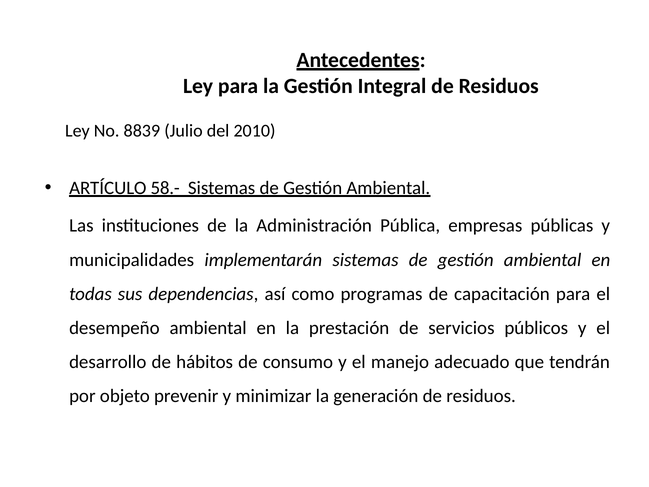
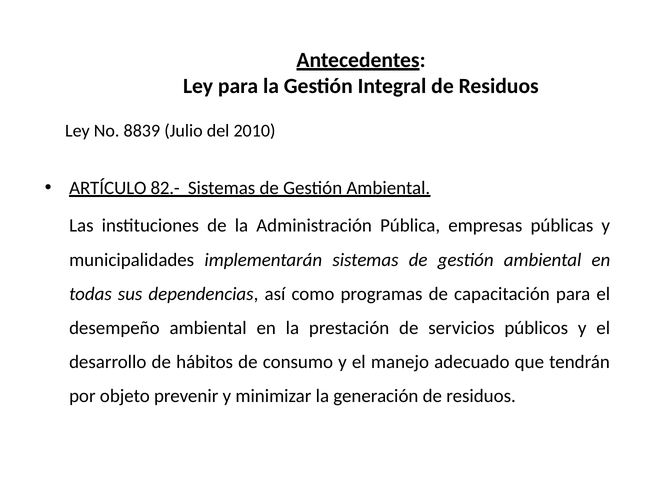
58.-: 58.- -> 82.-
